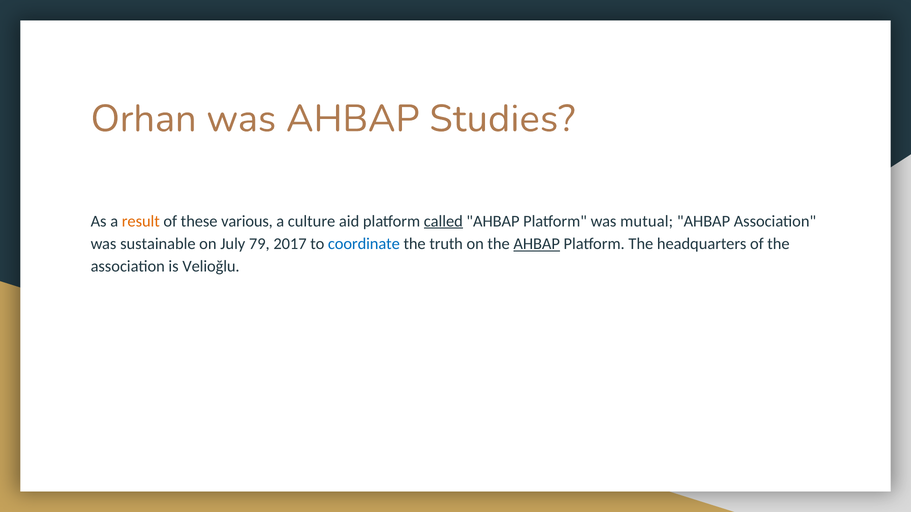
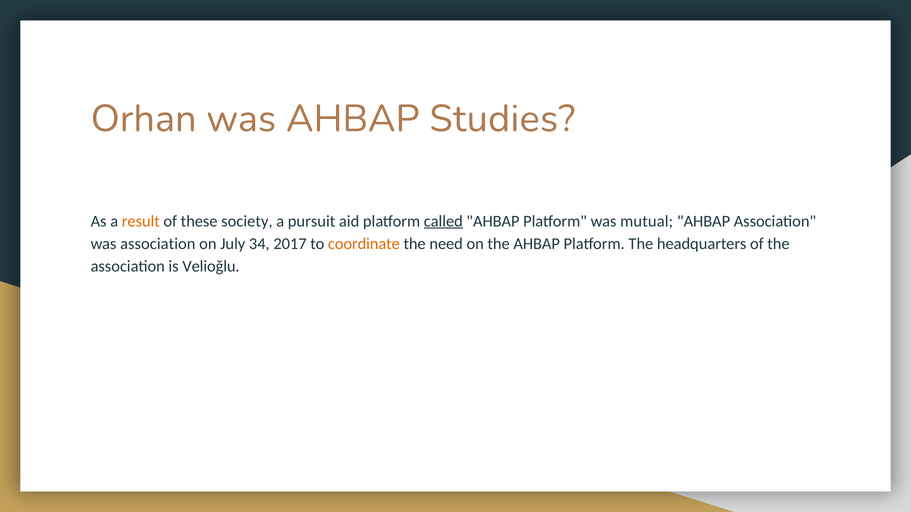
various: various -> society
culture: culture -> pursuit
was sustainable: sustainable -> association
79: 79 -> 34
coordinate colour: blue -> orange
truth: truth -> need
AHBAP at (537, 244) underline: present -> none
